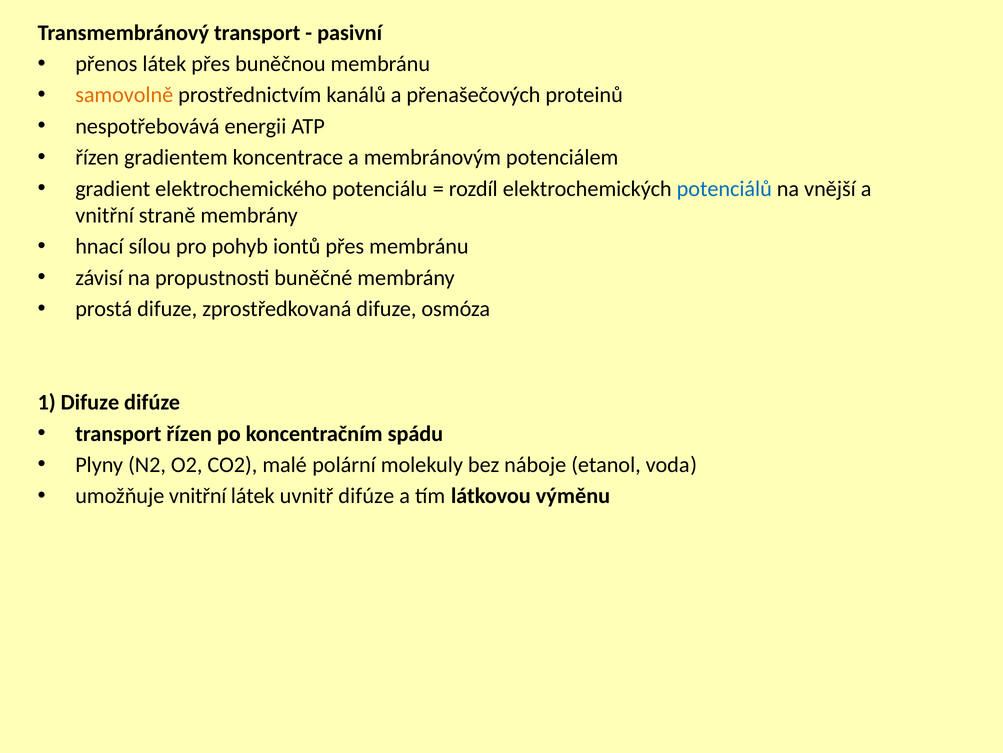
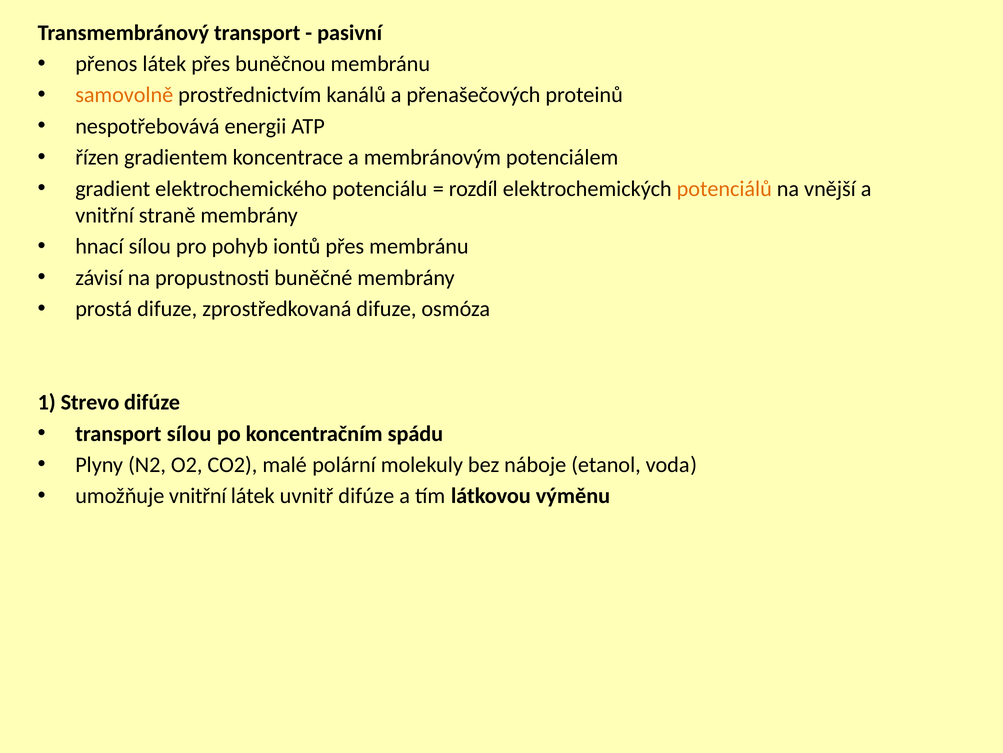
potenciálů colour: blue -> orange
1 Difuze: Difuze -> Strevo
transport řízen: řízen -> sílou
